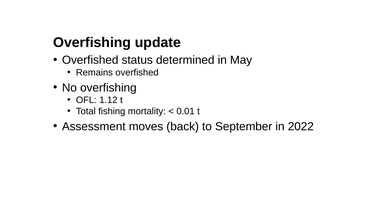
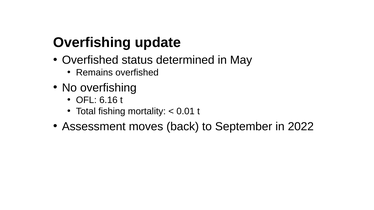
1.12: 1.12 -> 6.16
